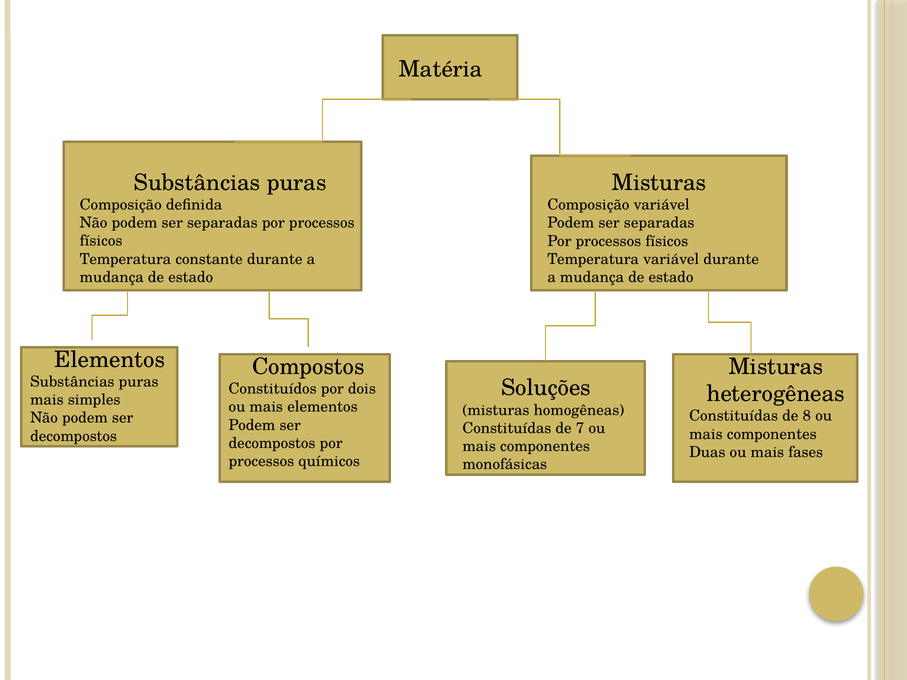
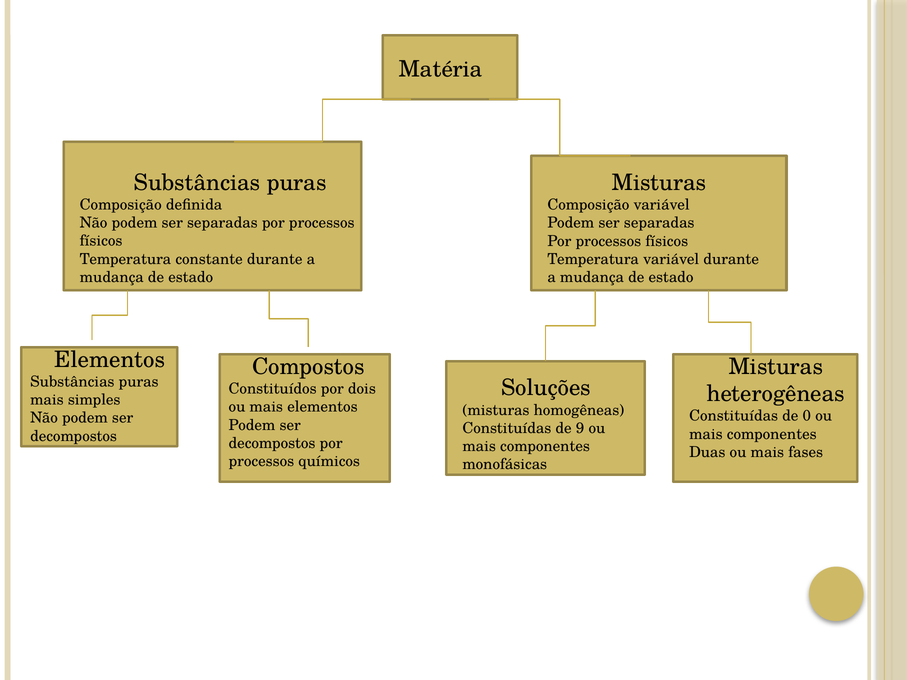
8: 8 -> 0
7: 7 -> 9
